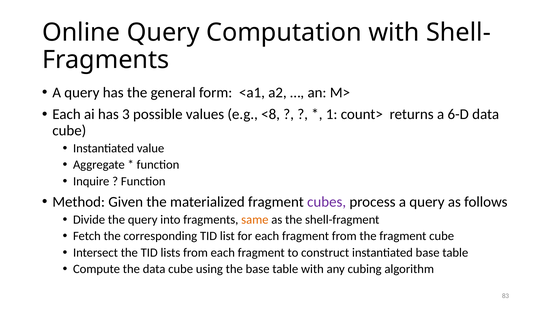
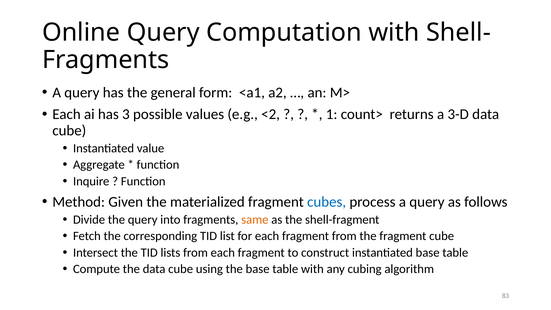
<8: <8 -> <2
6-D: 6-D -> 3-D
cubes colour: purple -> blue
